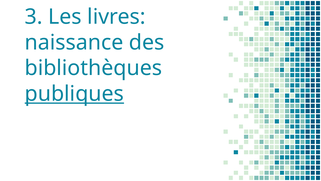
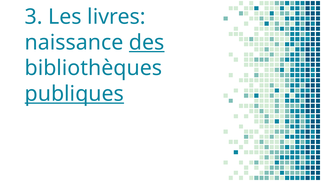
des underline: none -> present
